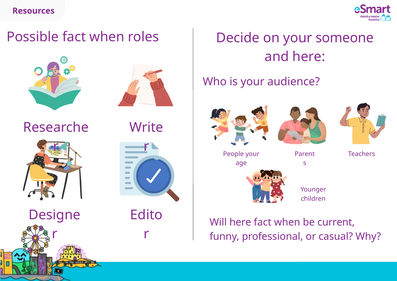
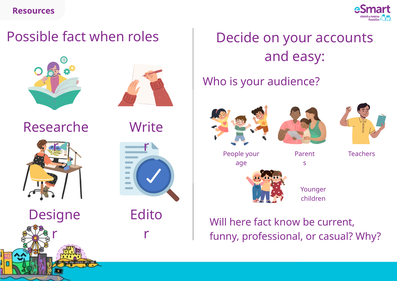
someone: someone -> accounts
and here: here -> easy
when at (287, 222): when -> know
